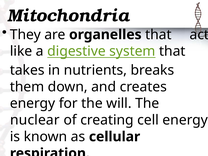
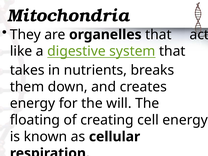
nuclear: nuclear -> floating
